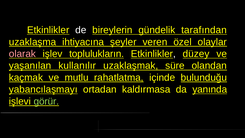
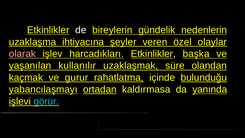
tarafından: tarafından -> nedenlerin
toplulukların: toplulukların -> harcadıkları
düzey: düzey -> başka
mutlu: mutlu -> gurur
ortadan underline: none -> present
görür colour: light green -> light blue
